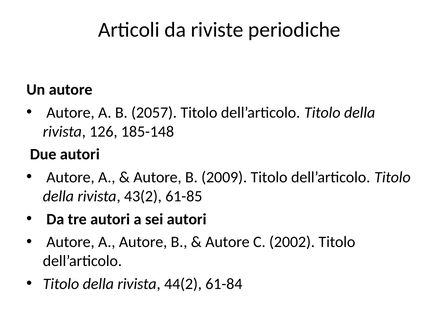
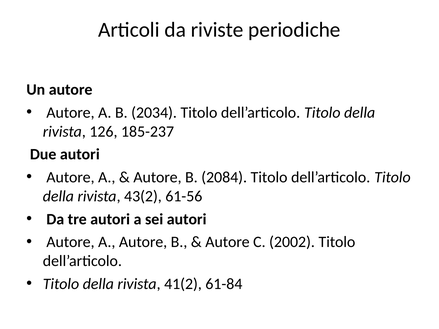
2057: 2057 -> 2034
185-148: 185-148 -> 185-237
2009: 2009 -> 2084
61-85: 61-85 -> 61-56
44(2: 44(2 -> 41(2
